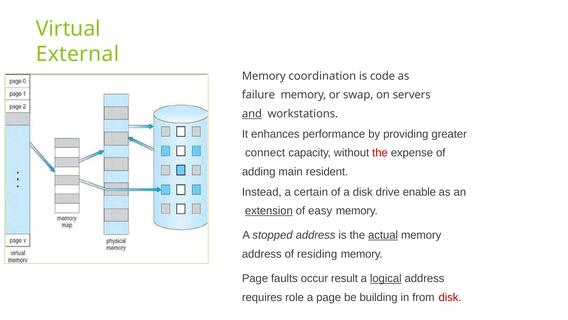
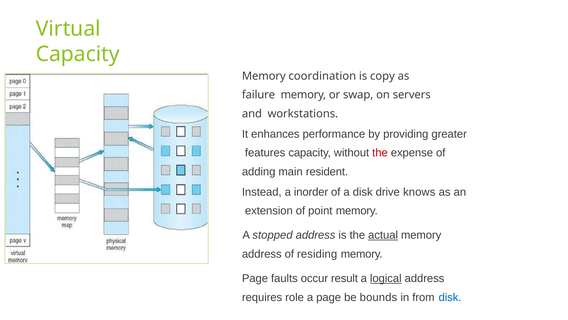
External at (78, 54): External -> Capacity
code: code -> copy
and underline: present -> none
connect: connect -> features
certain: certain -> inorder
enable: enable -> knows
extension underline: present -> none
easy: easy -> point
building: building -> bounds
disk at (450, 297) colour: red -> blue
